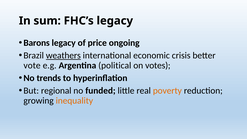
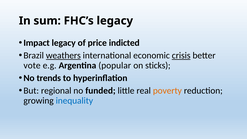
Barons: Barons -> Impact
ongoing: ongoing -> indicted
crisis underline: none -> present
political: political -> popular
votes: votes -> sticks
inequality colour: orange -> blue
